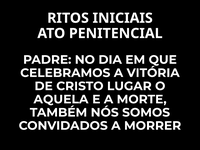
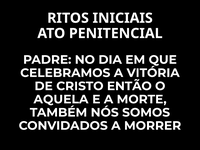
LUGAR: LUGAR -> ENTÃO
